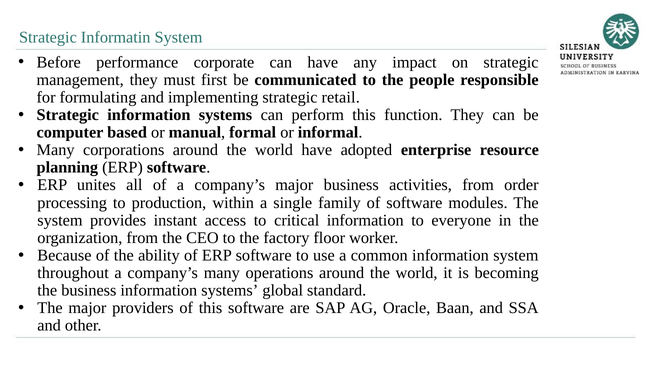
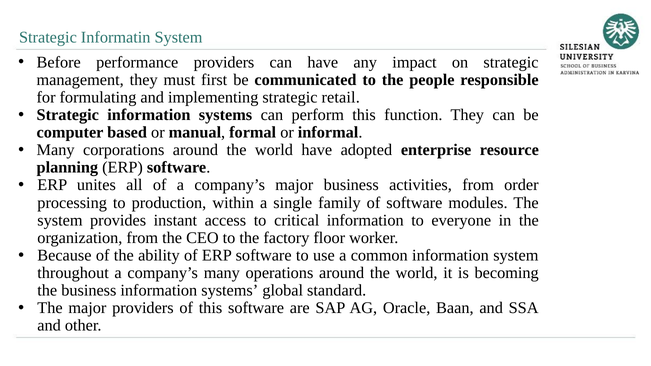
performance corporate: corporate -> providers
